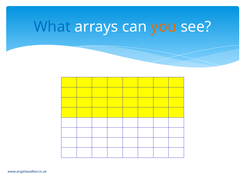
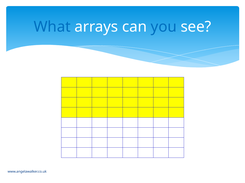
you colour: orange -> blue
